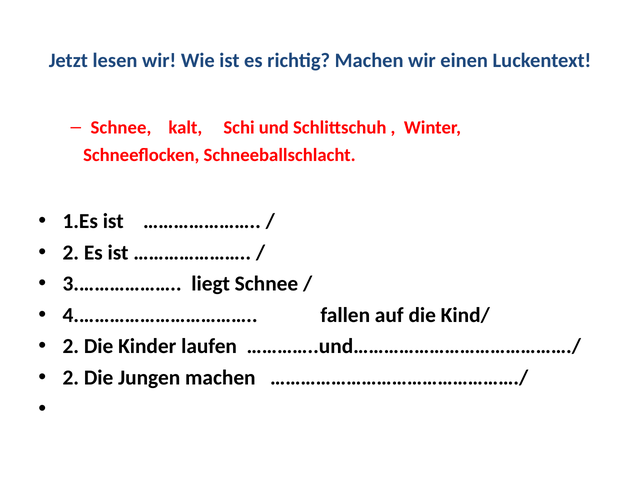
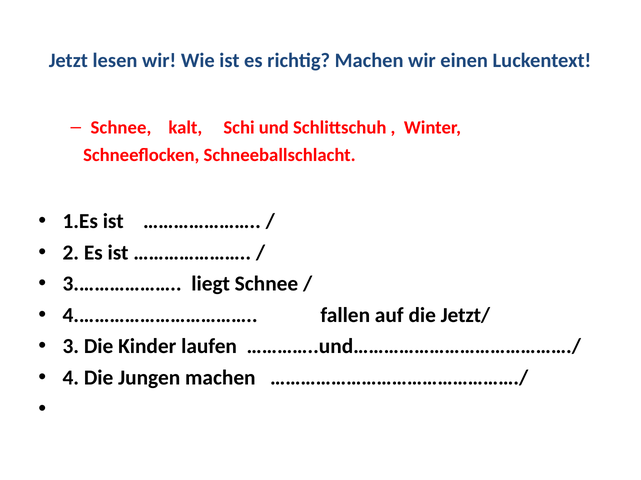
Kind/: Kind/ -> Jetzt/
2 at (71, 347): 2 -> 3
2 at (71, 378): 2 -> 4
